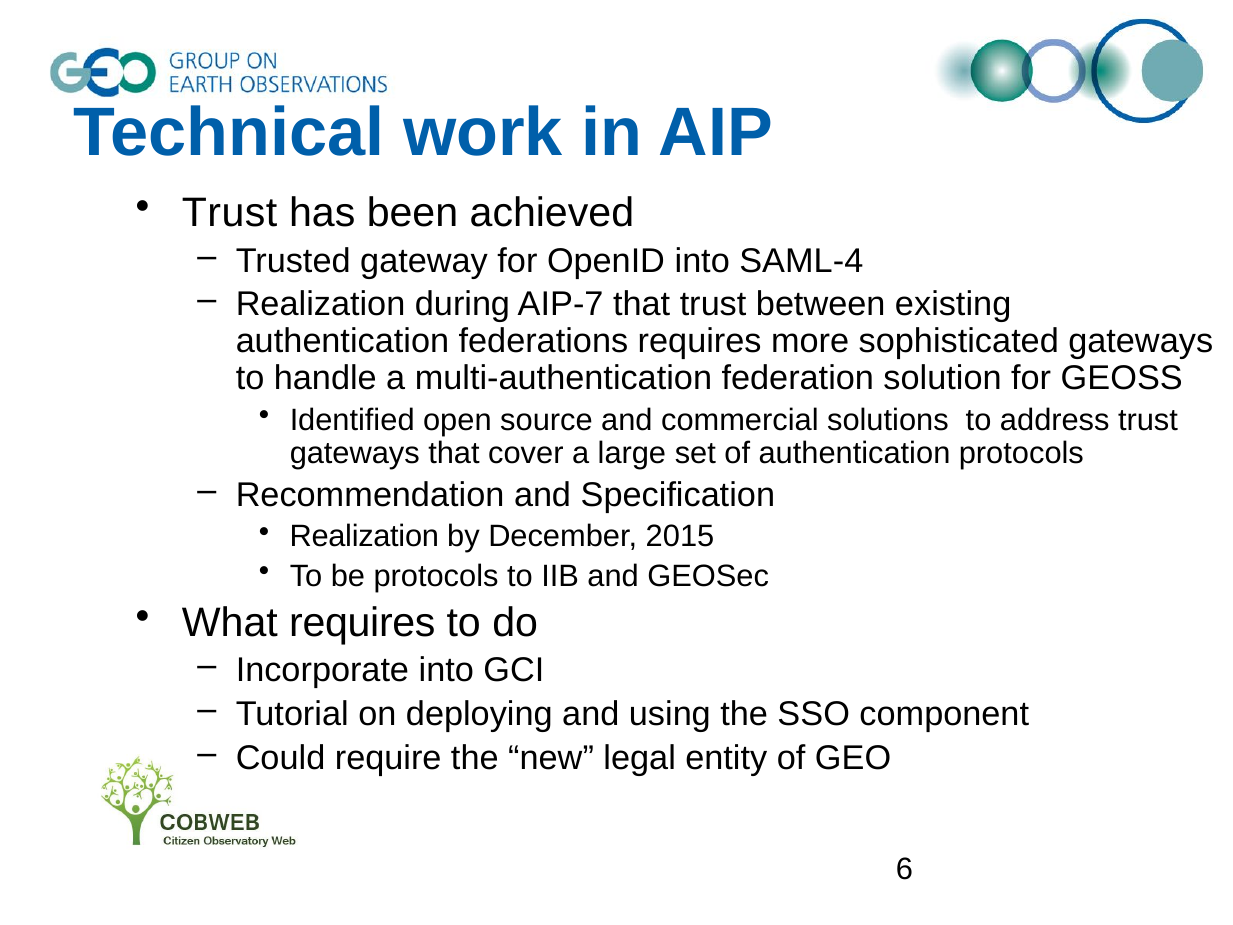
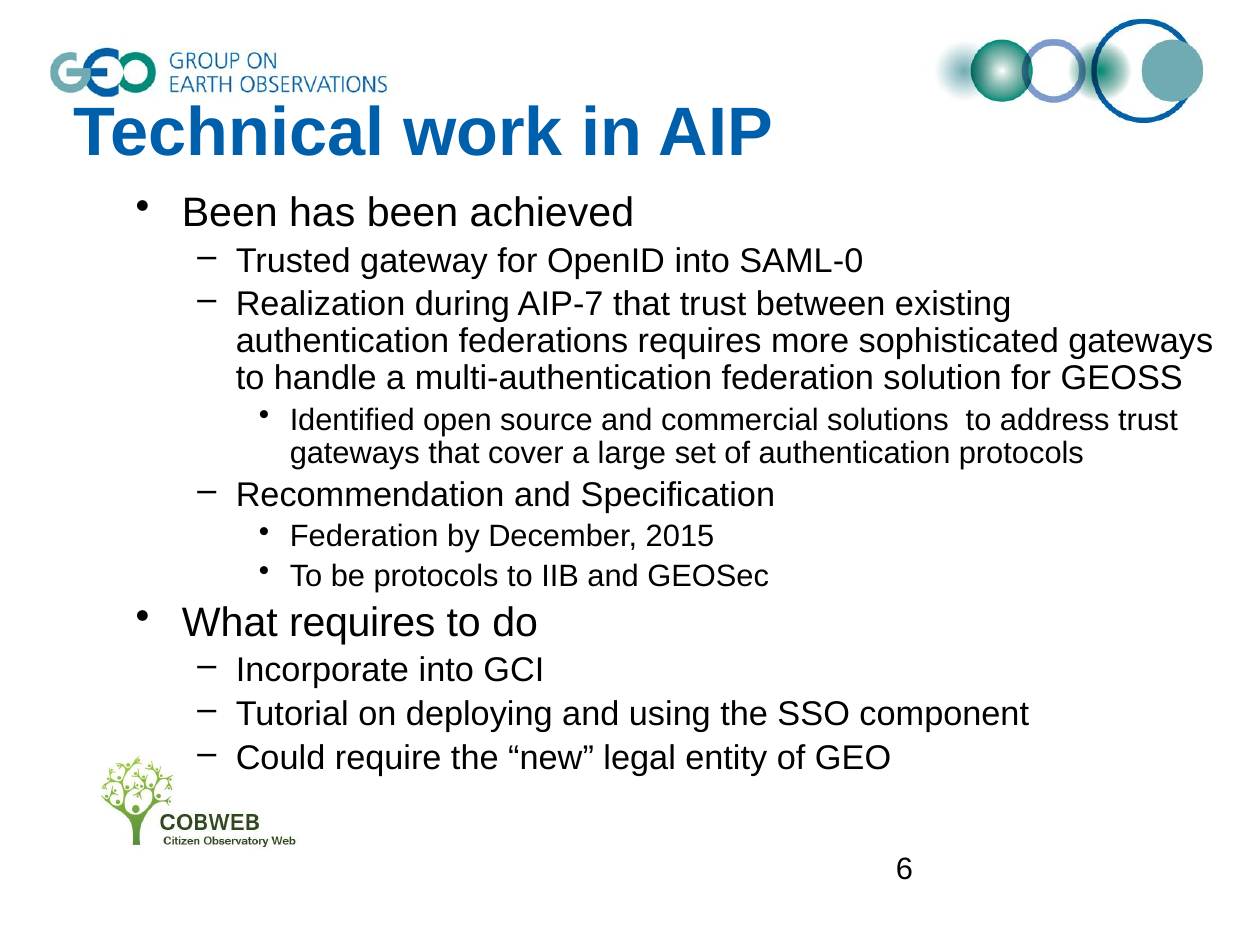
Trust at (230, 213): Trust -> Been
SAML-4: SAML-4 -> SAML-0
Realization at (364, 536): Realization -> Federation
